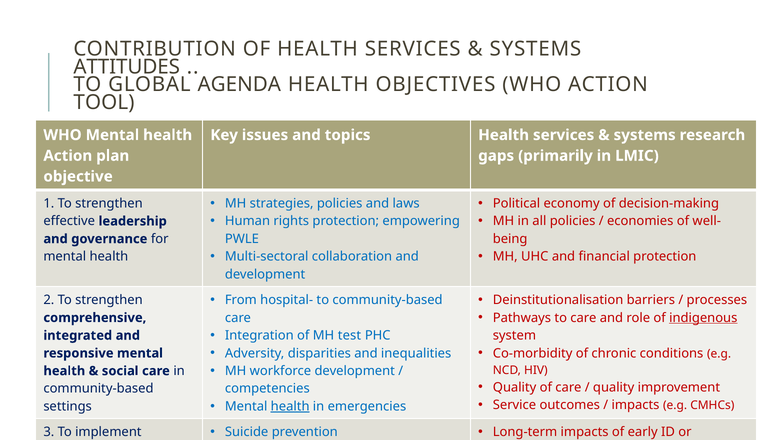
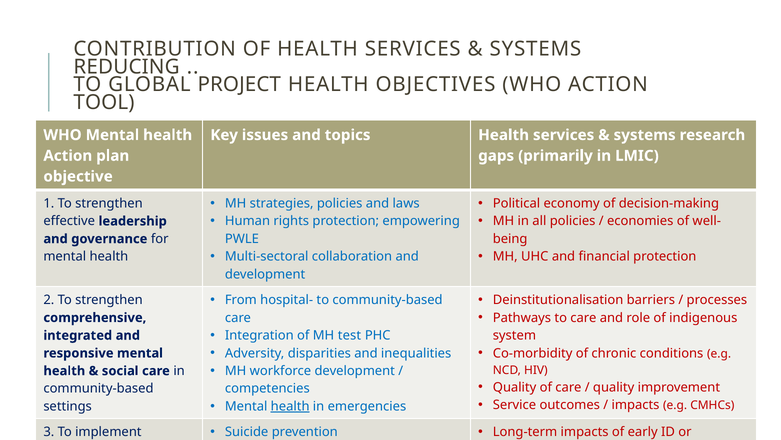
ATTITUDES at (127, 67): ATTITUDES -> REDUCING
AGENDA: AGENDA -> PROJECT
indigenous underline: present -> none
